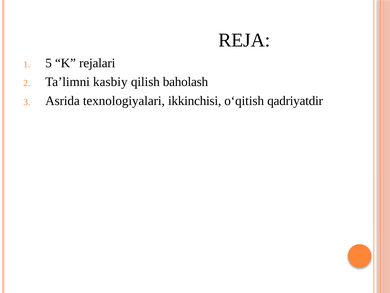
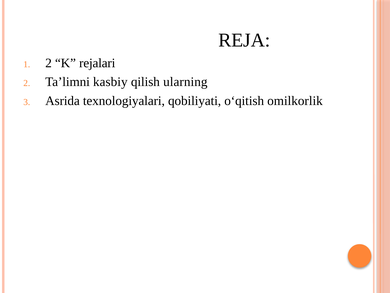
5 at (49, 63): 5 -> 2
baholash: baholash -> ularning
ikkinchisi: ikkinchisi -> qobiliyati
qadriyatdir: qadriyatdir -> omilkorlik
